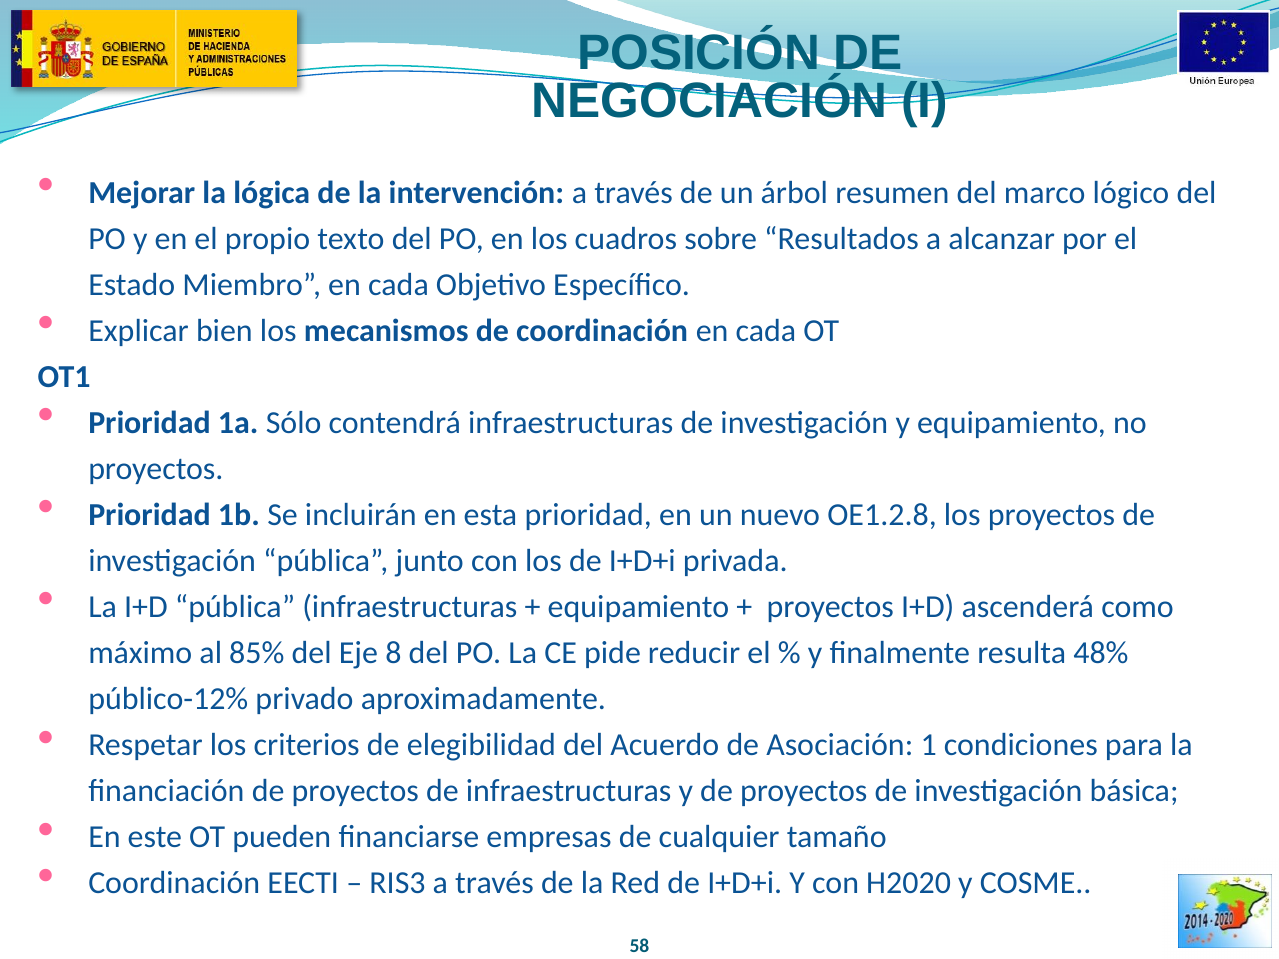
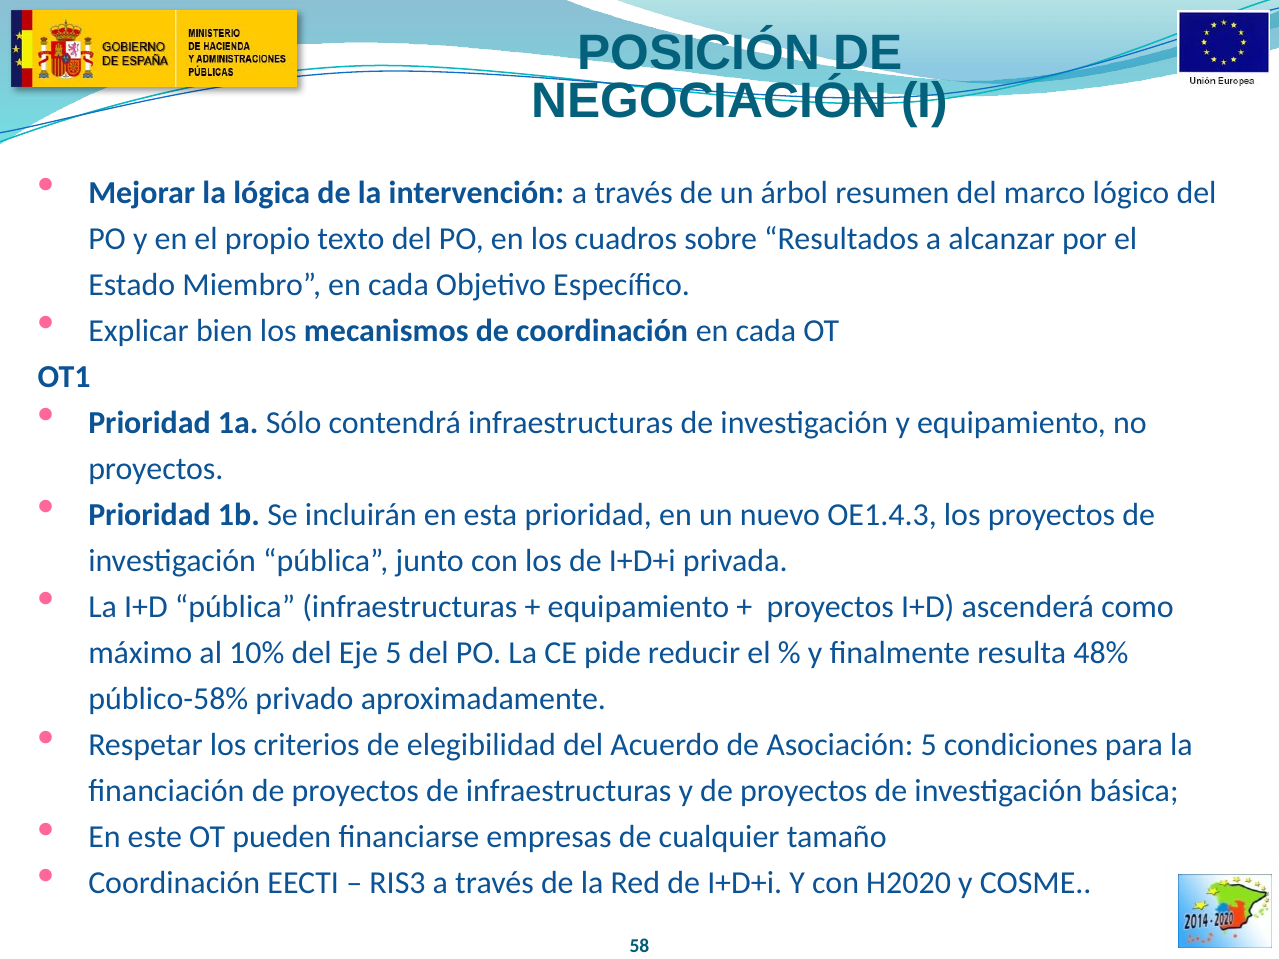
OE1.2.8: OE1.2.8 -> OE1.4.3
85%: 85% -> 10%
Eje 8: 8 -> 5
público-12%: público-12% -> público-58%
Asociación 1: 1 -> 5
